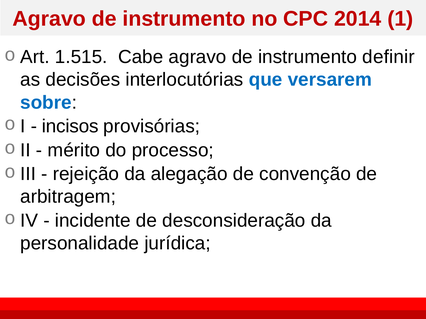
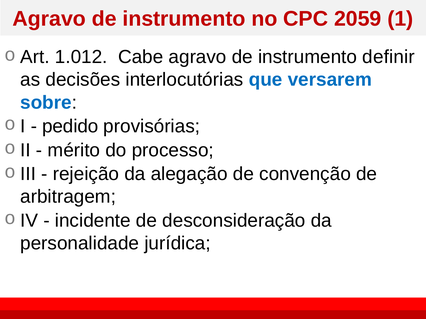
2014: 2014 -> 2059
1.515: 1.515 -> 1.012
incisos: incisos -> pedido
